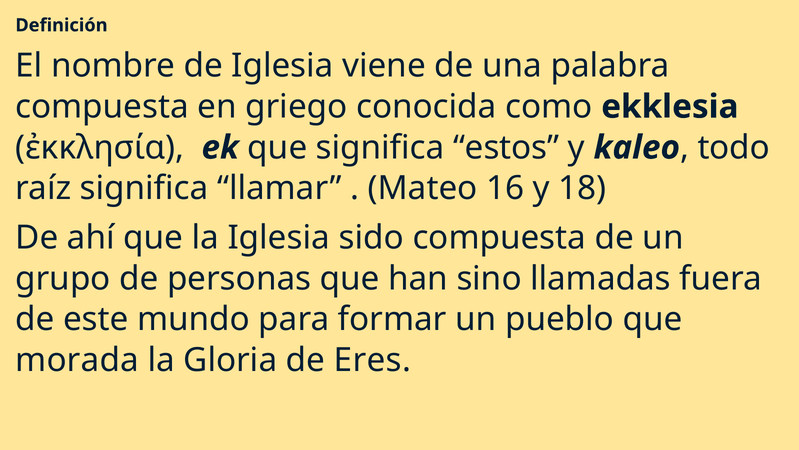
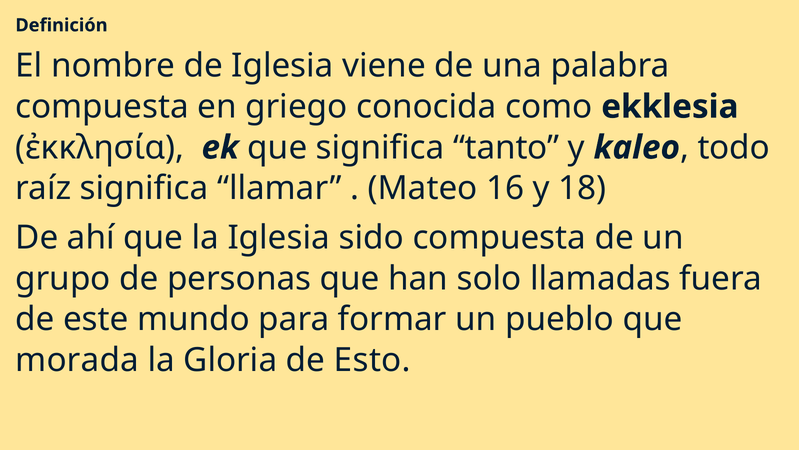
estos: estos -> tanto
sino: sino -> solo
Eres: Eres -> Esto
